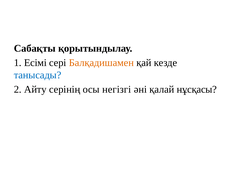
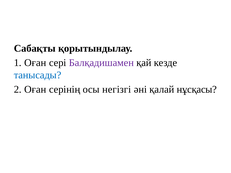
1 Есімі: Есімі -> Оған
Балқадишамен colour: orange -> purple
2 Айту: Айту -> Оған
